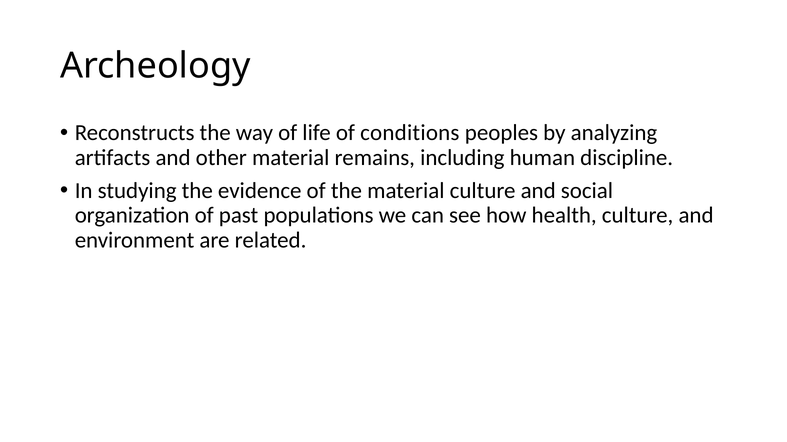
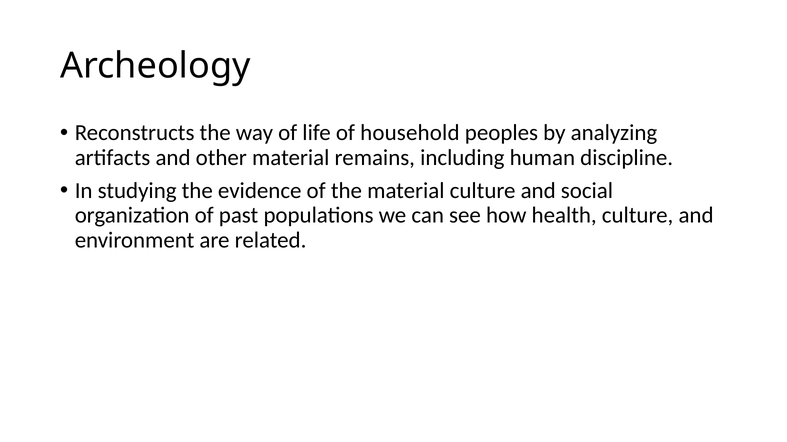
conditions: conditions -> household
